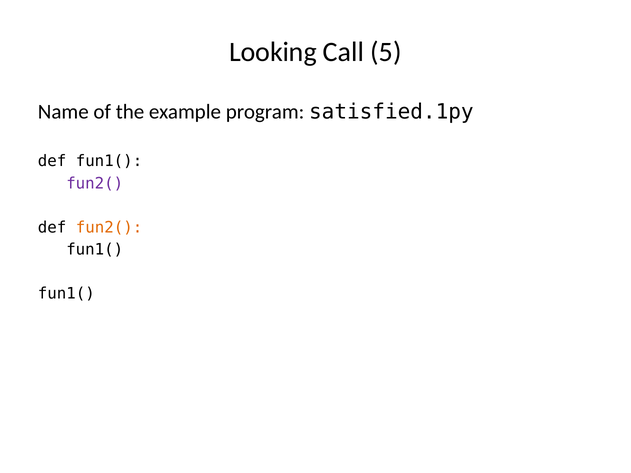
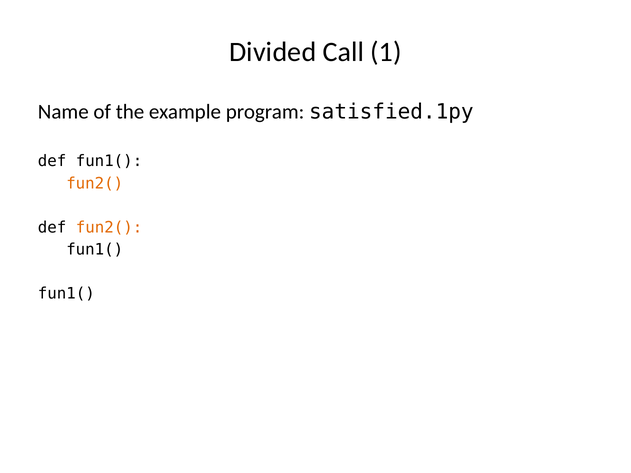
Looking: Looking -> Divided
5: 5 -> 1
fun2( at (95, 183) colour: purple -> orange
